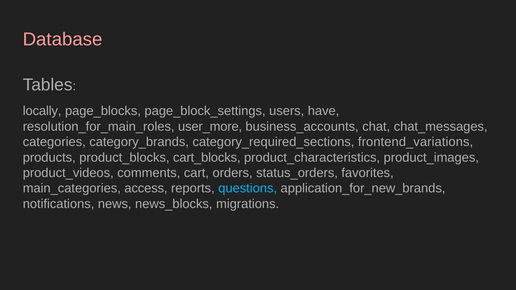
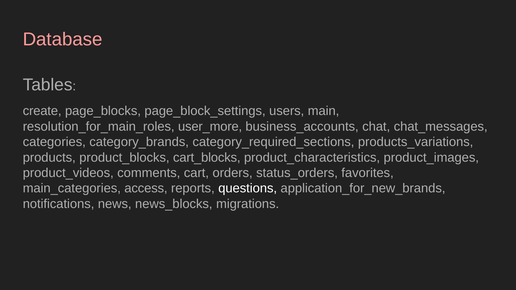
locally: locally -> create
have: have -> main
frontend_variations: frontend_variations -> products_variations
questions colour: light blue -> white
